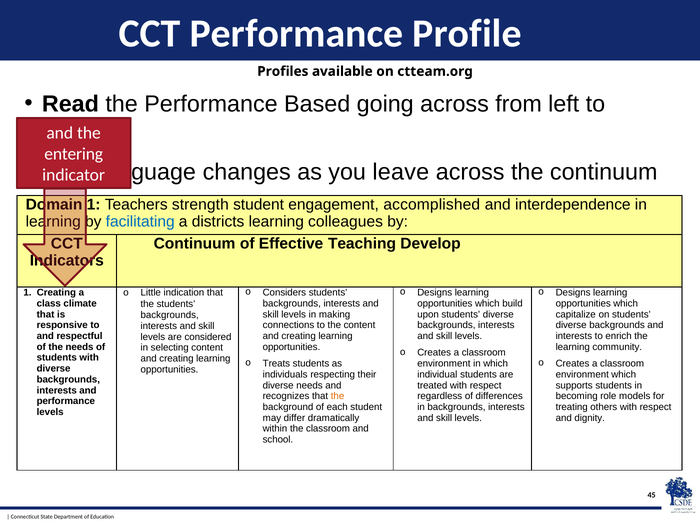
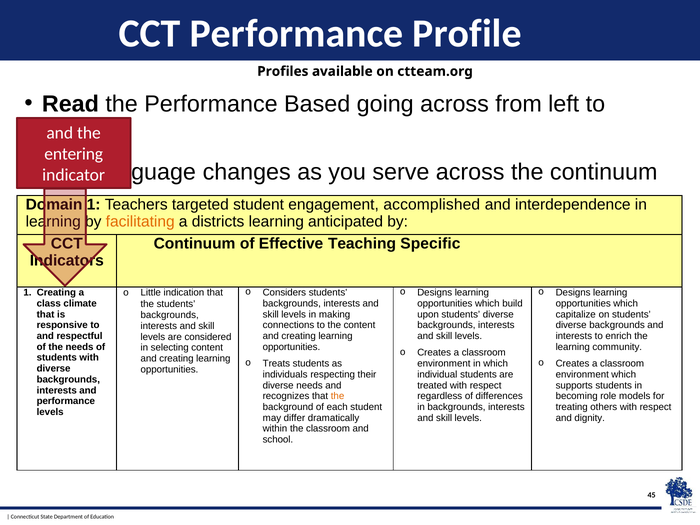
leave: leave -> serve
strength: strength -> targeted
facilitating colour: blue -> orange
colleagues: colleagues -> anticipated
Develop: Develop -> Specific
